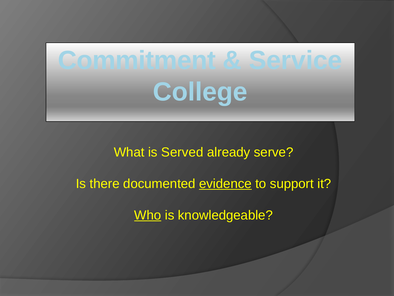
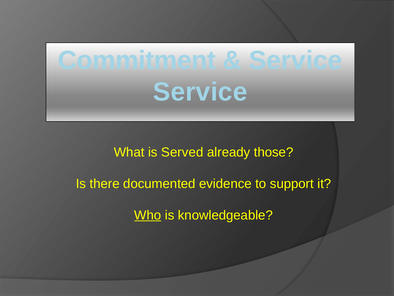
College at (200, 92): College -> Service
serve: serve -> those
evidence underline: present -> none
